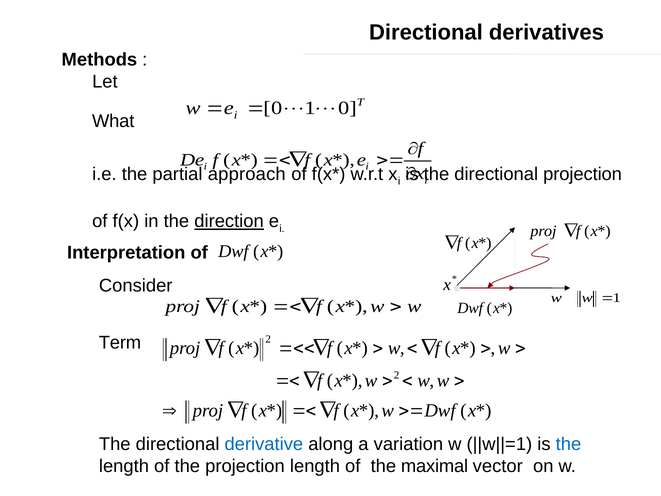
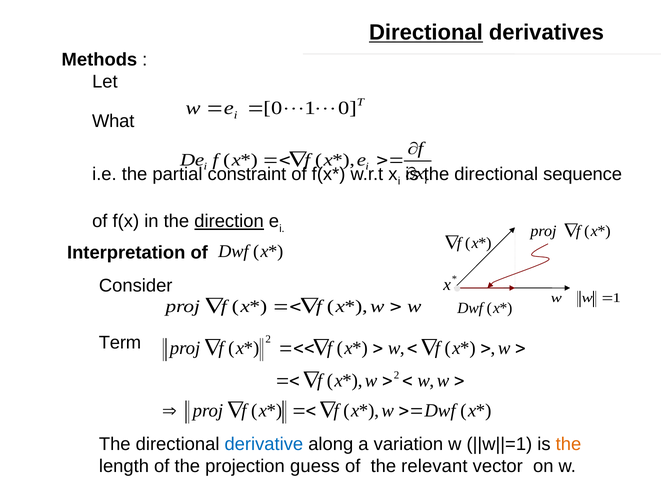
Directional at (426, 33) underline: none -> present
approach: approach -> constraint
directional projection: projection -> sequence
the at (568, 444) colour: blue -> orange
projection length: length -> guess
maximal: maximal -> relevant
